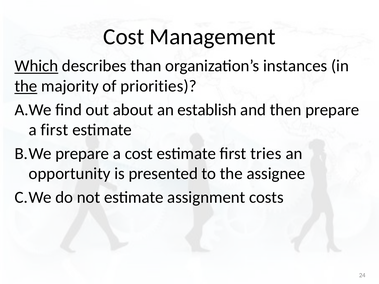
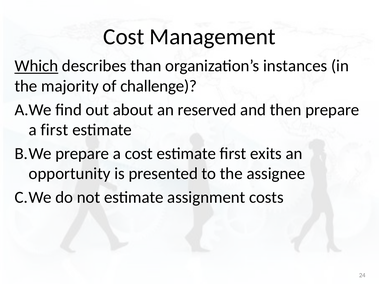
the at (26, 86) underline: present -> none
priorities: priorities -> challenge
establish: establish -> reserved
tries: tries -> exits
